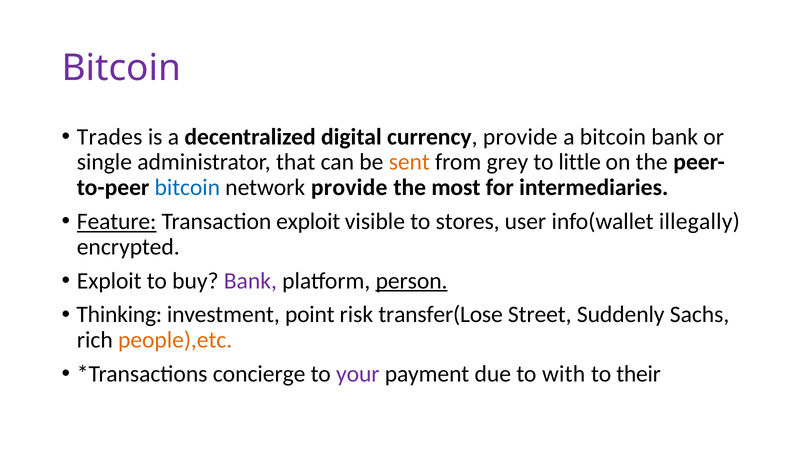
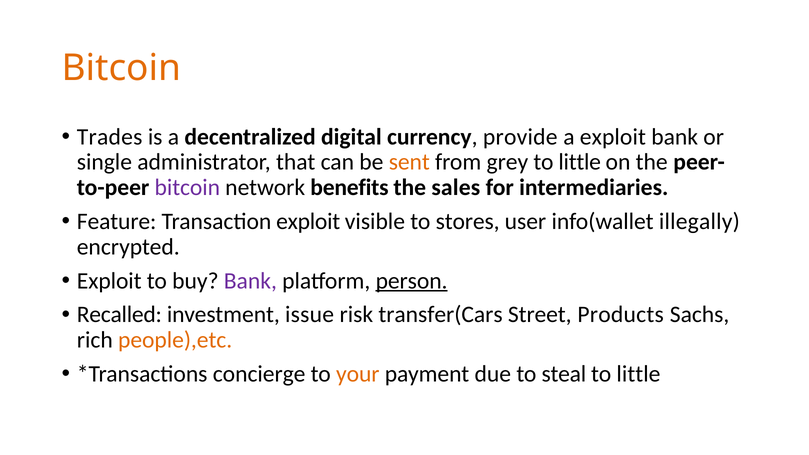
Bitcoin at (122, 68) colour: purple -> orange
a bitcoin: bitcoin -> exploit
bitcoin at (187, 188) colour: blue -> purple
network provide: provide -> benefits
most: most -> sales
Feature underline: present -> none
Thinking: Thinking -> Recalled
point: point -> issue
transfer(Lose: transfer(Lose -> transfer(Cars
Suddenly: Suddenly -> Products
your colour: purple -> orange
with: with -> steal
their at (639, 374): their -> little
